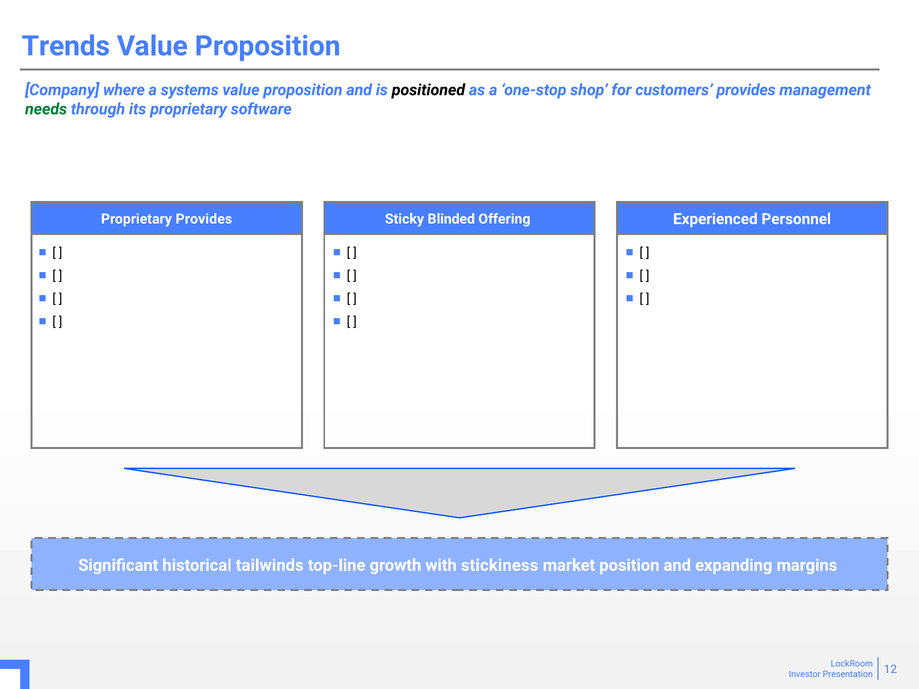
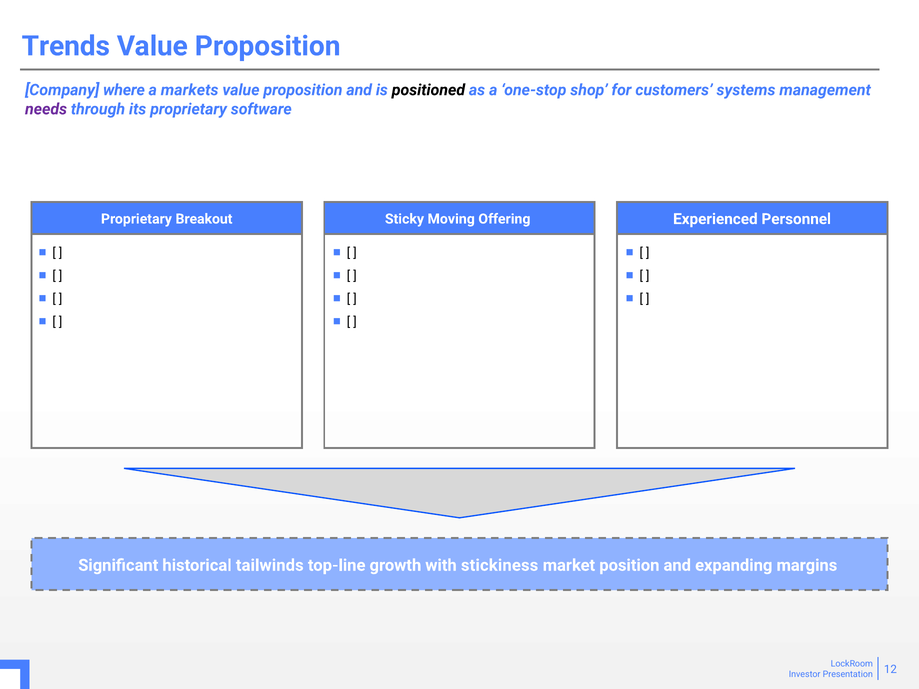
systems: systems -> markets
customers provides: provides -> systems
needs colour: green -> purple
Proprietary Provides: Provides -> Breakout
Blinded: Blinded -> Moving
